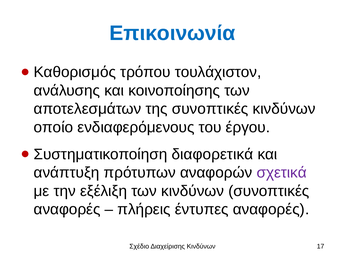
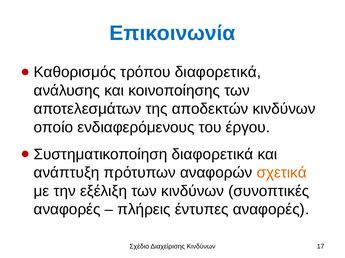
τρόπου τουλάχιστον: τουλάχιστον -> διαφορετικά
της συνοπτικές: συνοπτικές -> αποδεκτών
σχετικά colour: purple -> orange
